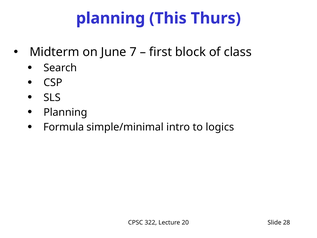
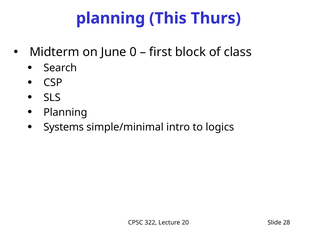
7: 7 -> 0
Formula: Formula -> Systems
